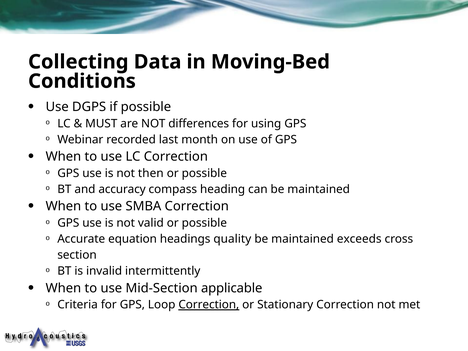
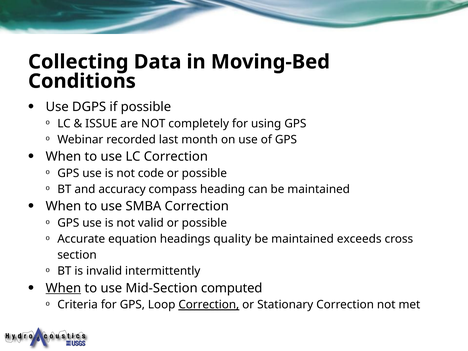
MUST: MUST -> ISSUE
differences: differences -> completely
then: then -> code
When at (63, 288) underline: none -> present
applicable: applicable -> computed
